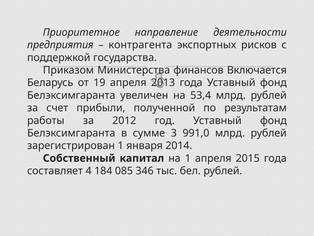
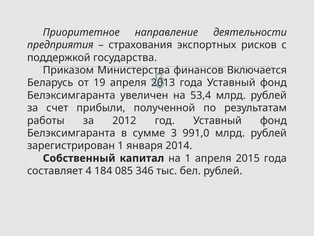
контрагента: контрагента -> страхования
